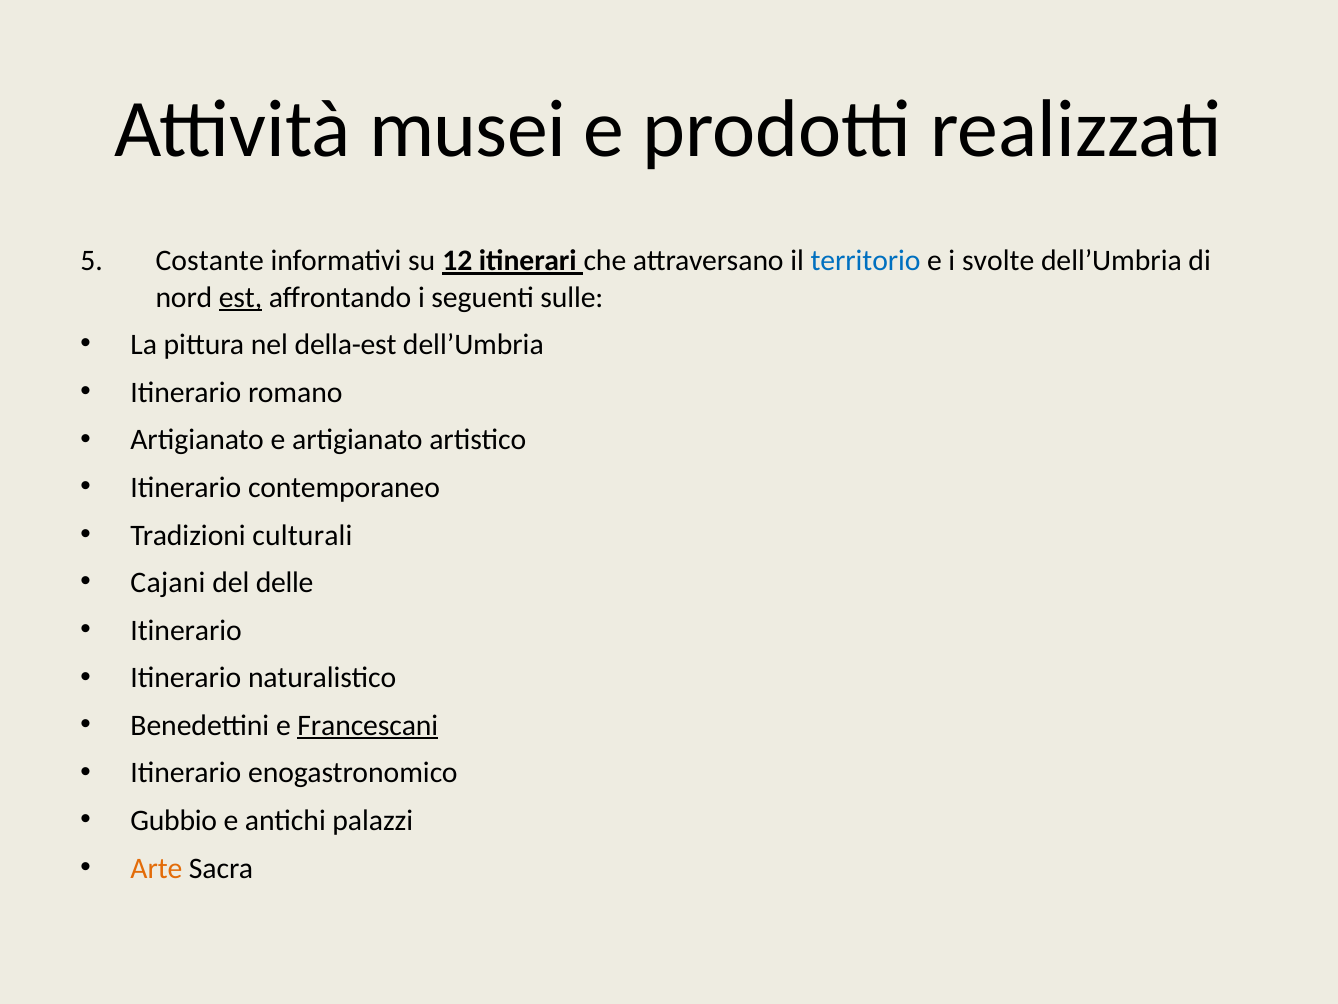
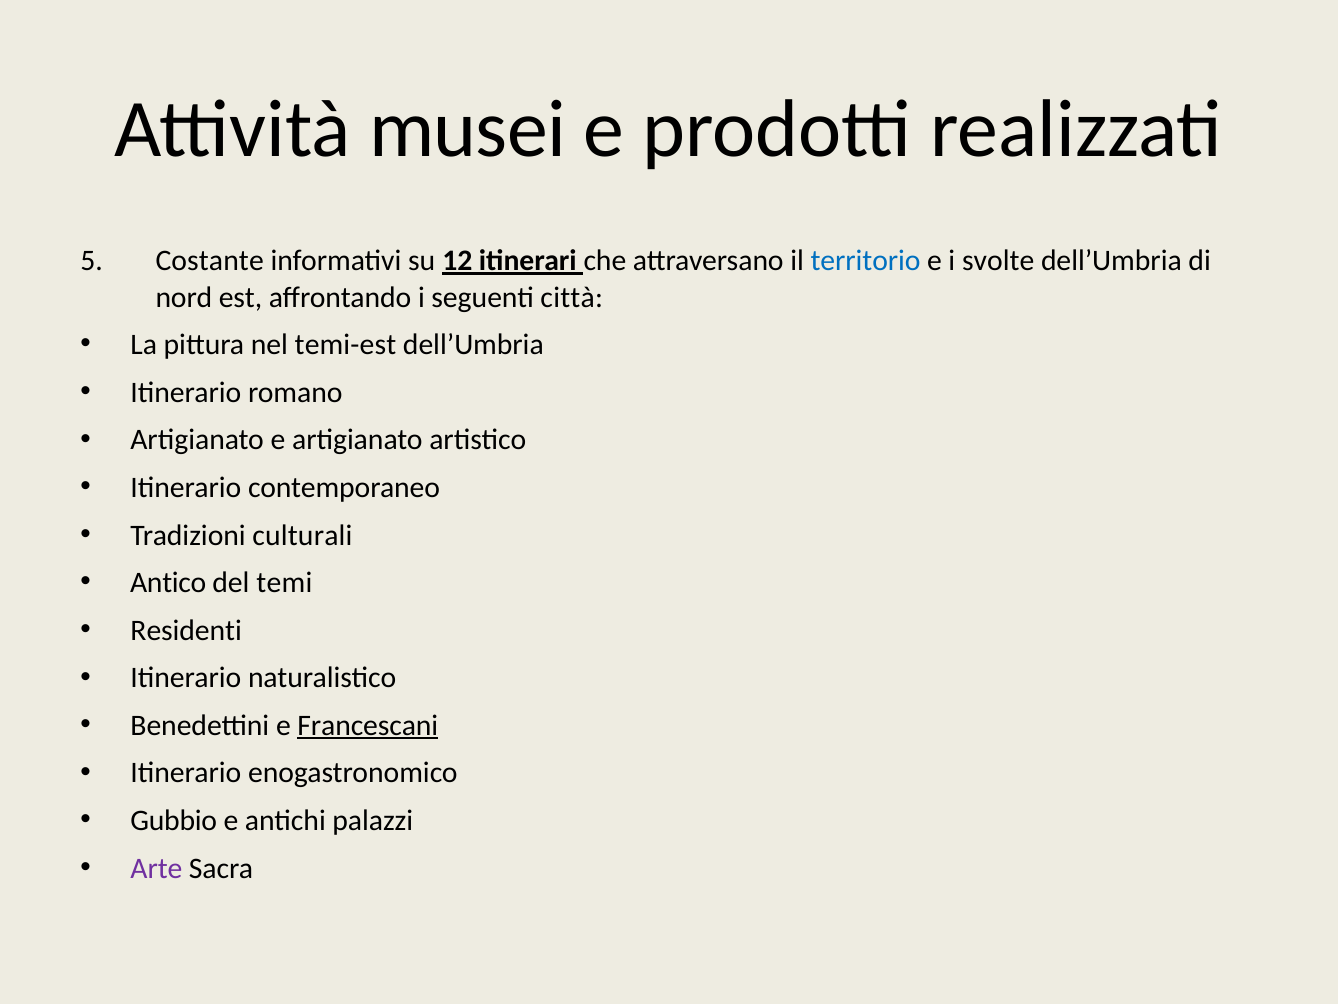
est underline: present -> none
sulle: sulle -> città
della-est: della-est -> temi-est
Cajani: Cajani -> Antico
delle: delle -> temi
Itinerario at (186, 630): Itinerario -> Residenti
Arte colour: orange -> purple
